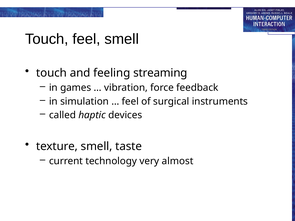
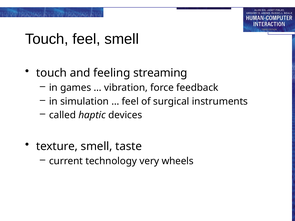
almost: almost -> wheels
